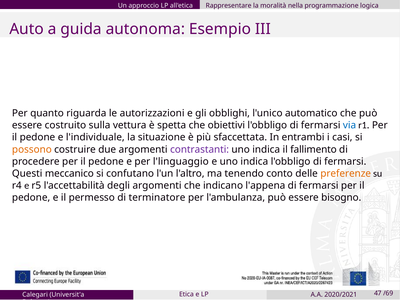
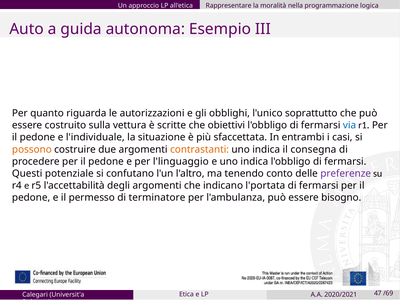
automatico: automatico -> soprattutto
spetta: spetta -> scritte
contrastanti colour: purple -> orange
fallimento: fallimento -> consegna
meccanico: meccanico -> potenziale
preferenze colour: orange -> purple
l'appena: l'appena -> l'portata
